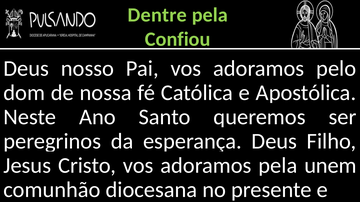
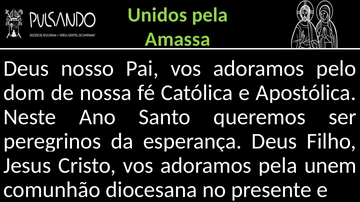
Dentre: Dentre -> Unidos
Confiou: Confiou -> Amassa
